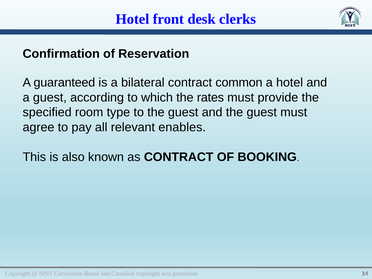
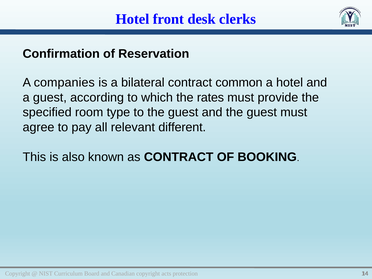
guaranteed: guaranteed -> companies
enables: enables -> different
